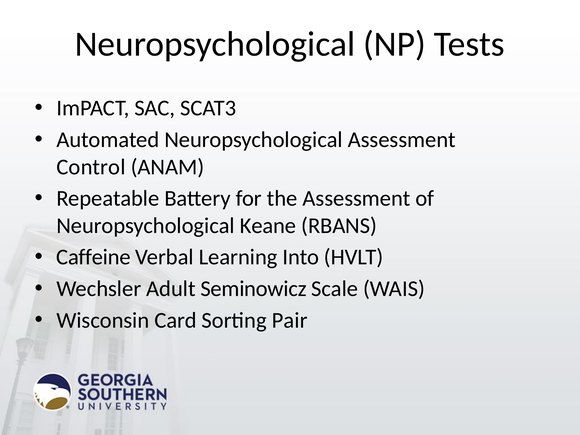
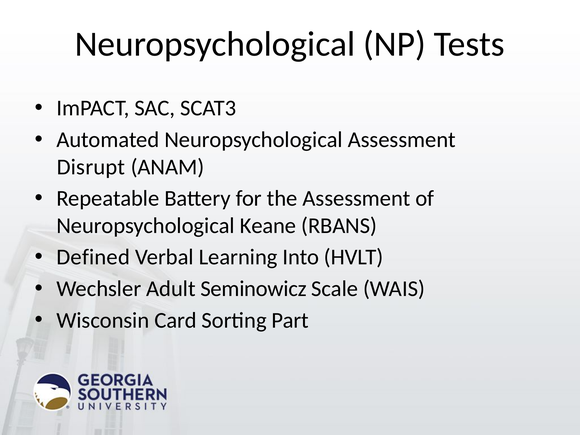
Control: Control -> Disrupt
Caffeine: Caffeine -> Defined
Pair: Pair -> Part
